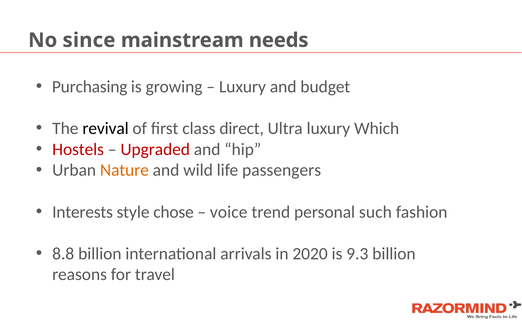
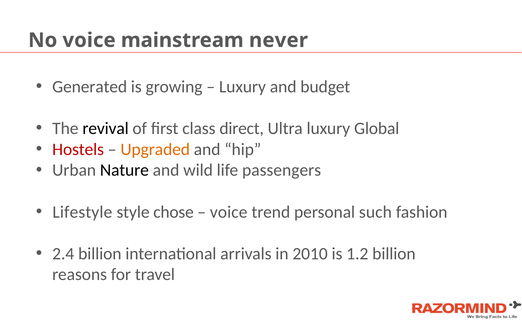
No since: since -> voice
needs: needs -> never
Purchasing: Purchasing -> Generated
Which: Which -> Global
Upgraded colour: red -> orange
Nature colour: orange -> black
Interests: Interests -> Lifestyle
8.8: 8.8 -> 2.4
2020: 2020 -> 2010
9.3: 9.3 -> 1.2
